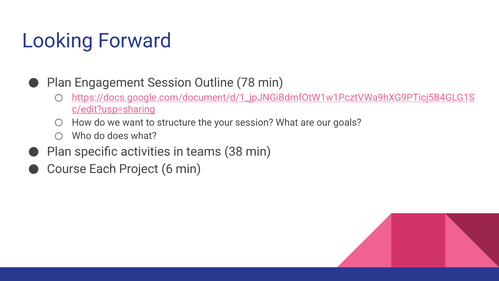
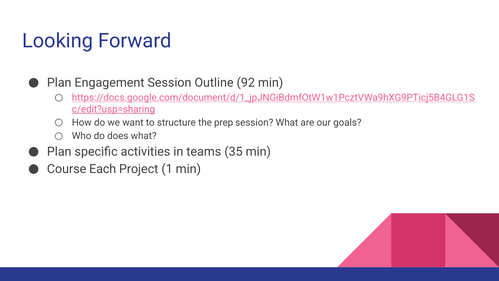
78: 78 -> 92
your: your -> prep
38: 38 -> 35
6: 6 -> 1
